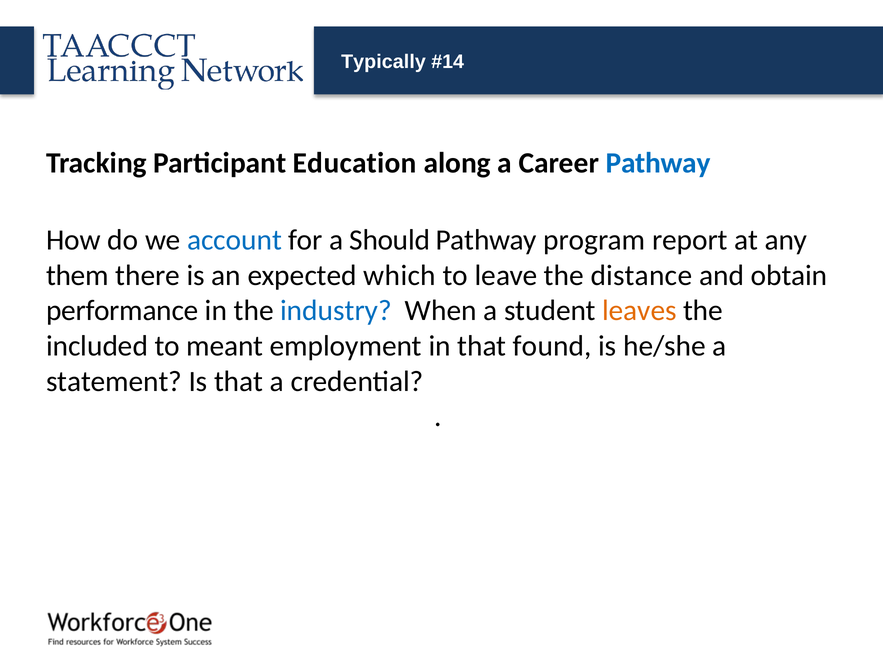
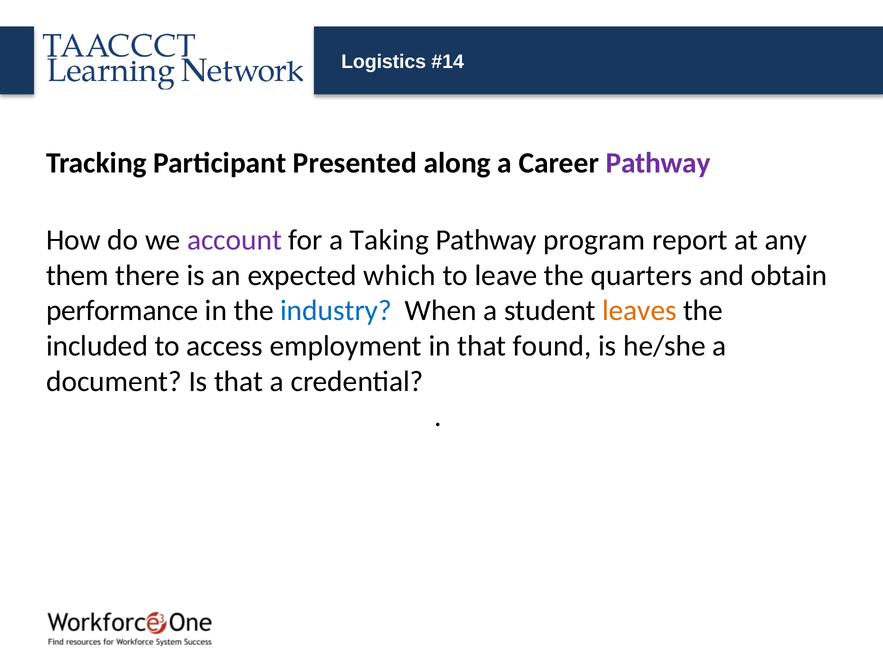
Typically: Typically -> Logistics
Education: Education -> Presented
Pathway at (658, 163) colour: blue -> purple
account colour: blue -> purple
Should: Should -> Taking
distance: distance -> quarters
meant: meant -> access
statement: statement -> document
